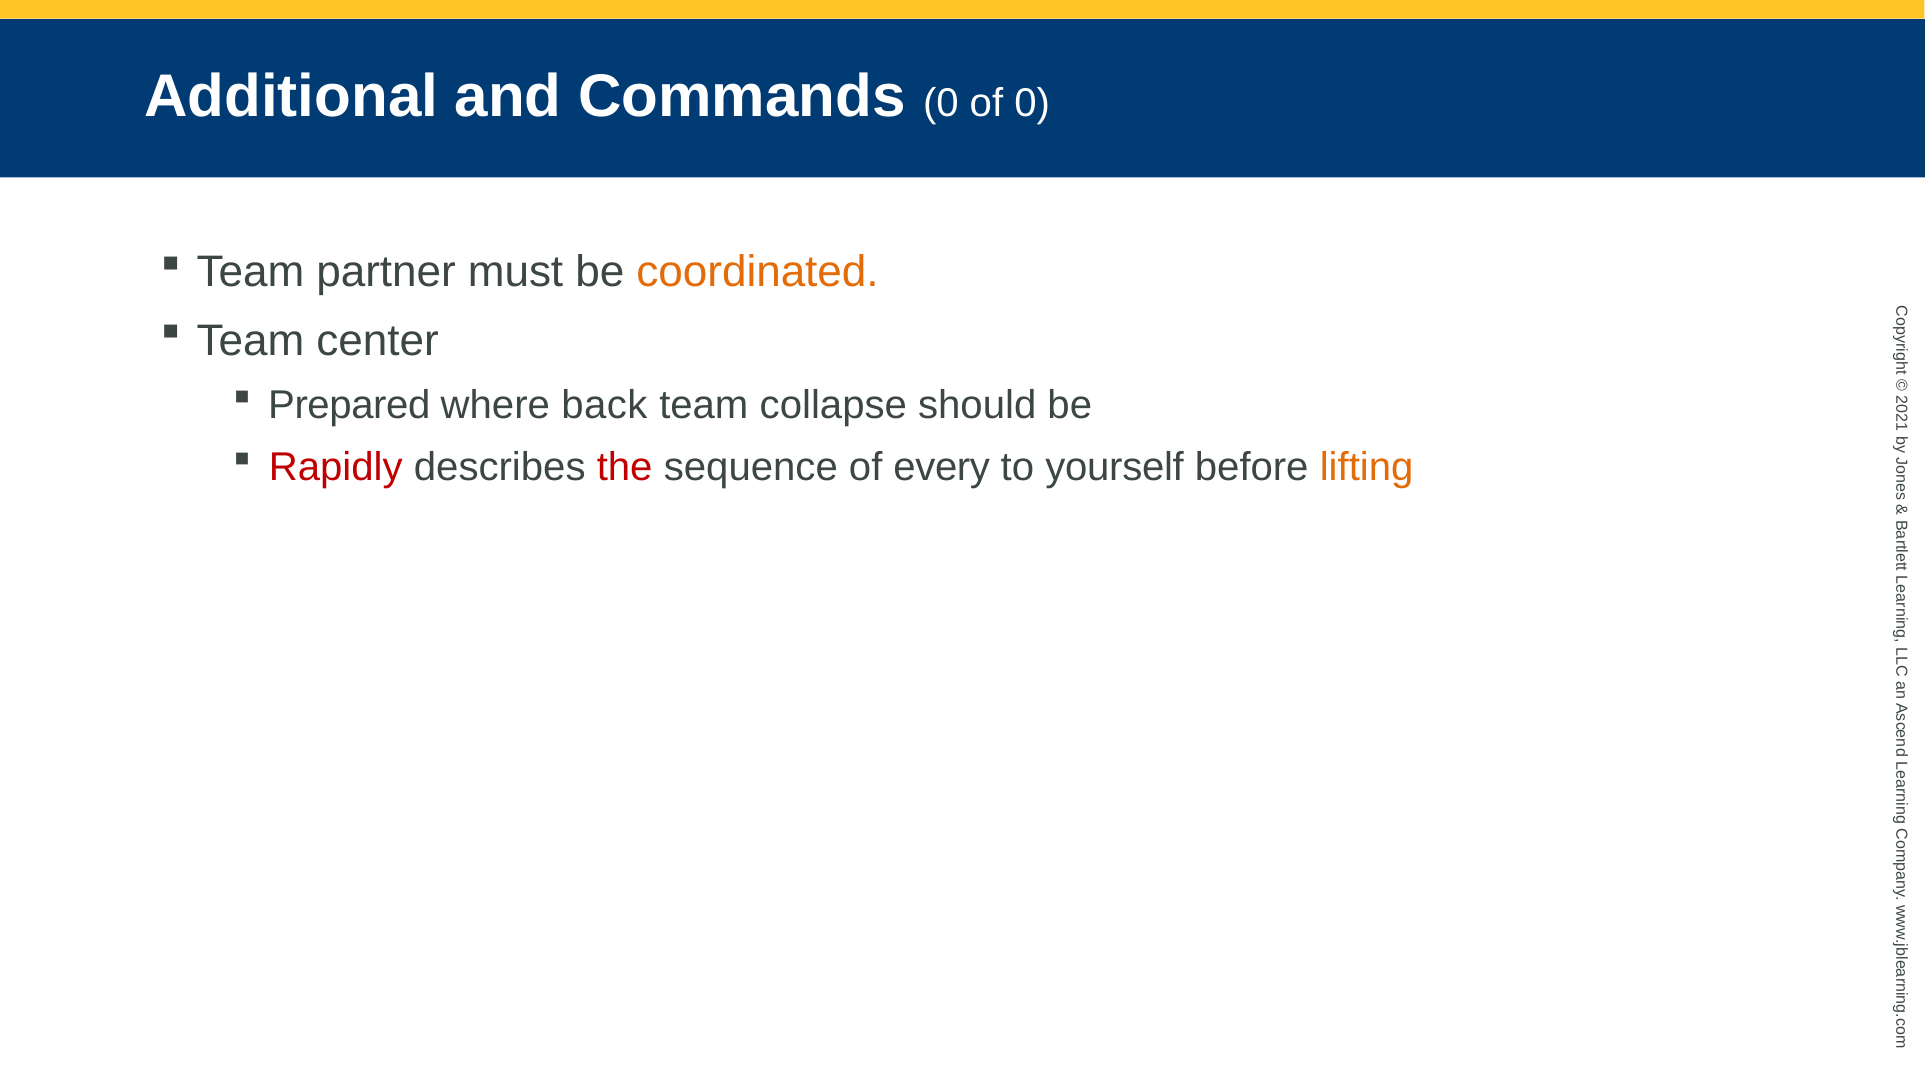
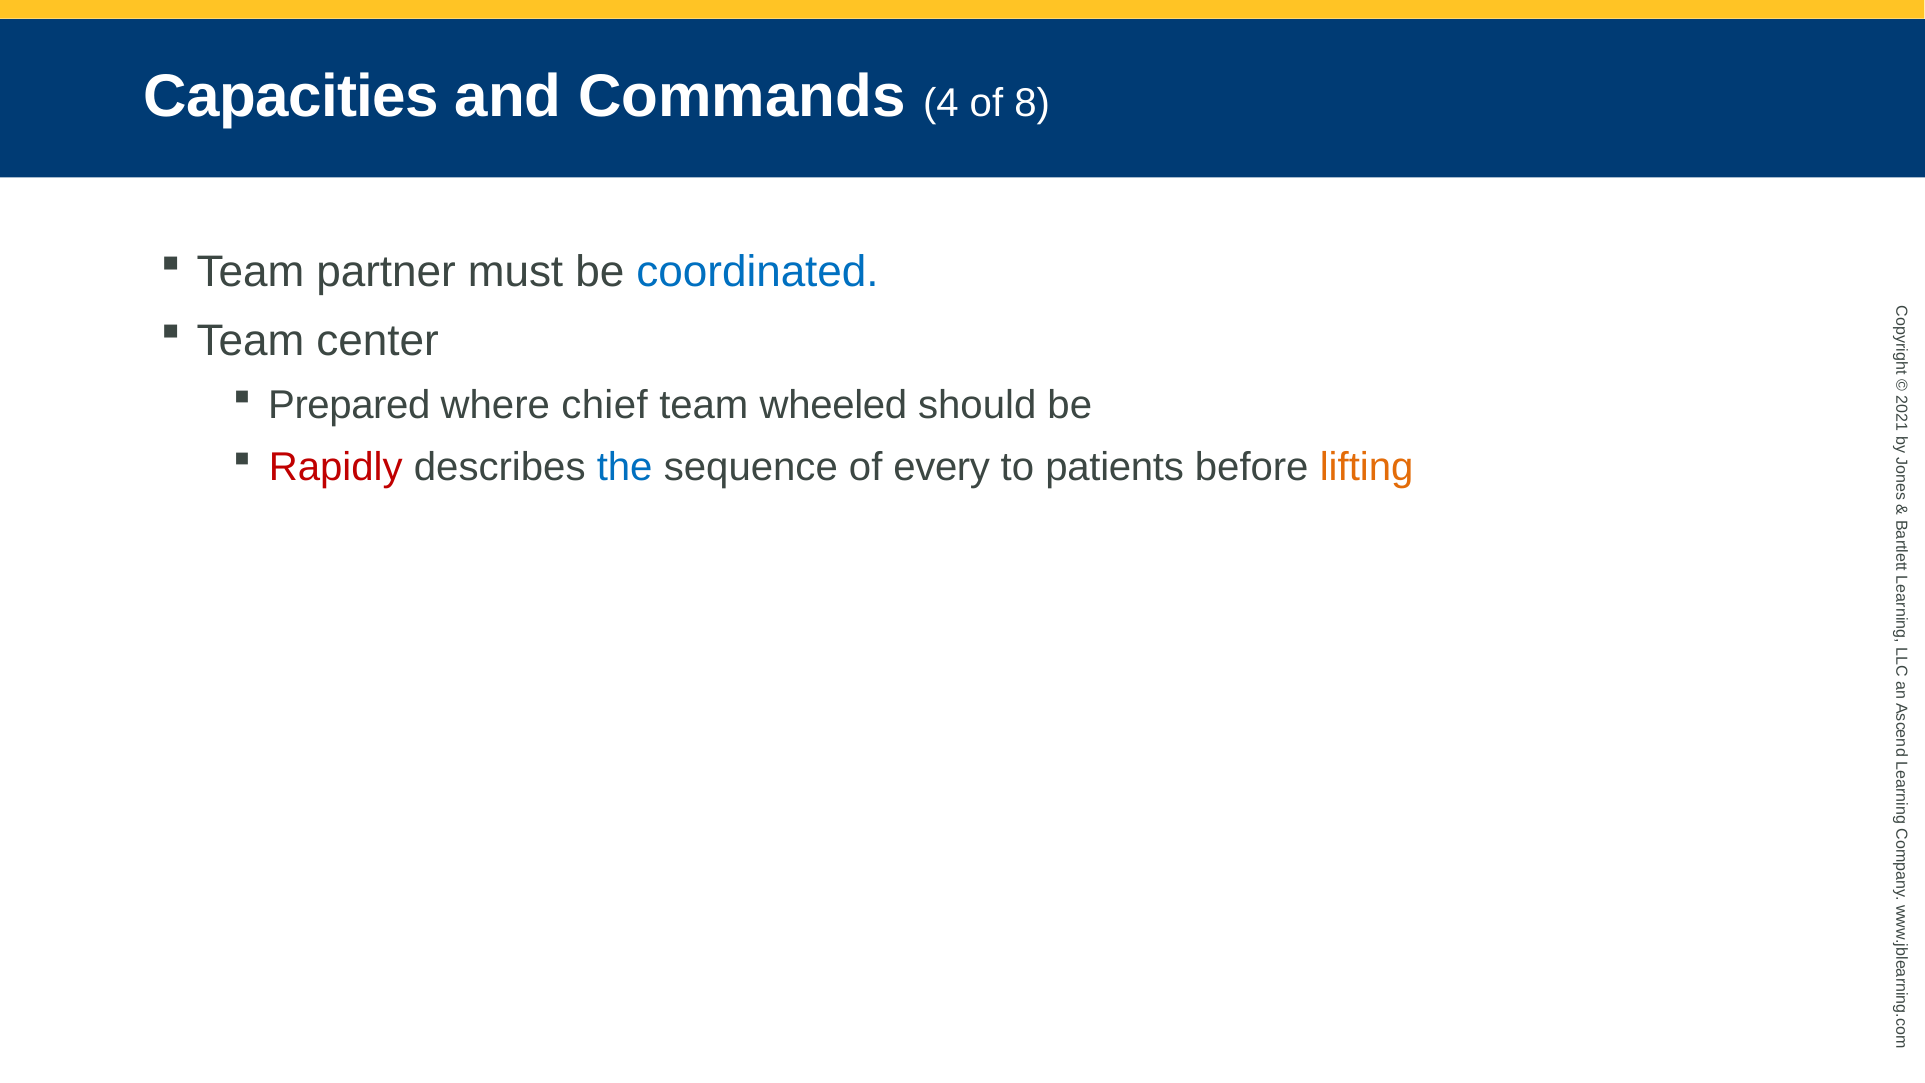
Additional: Additional -> Capacities
Commands 0: 0 -> 4
of 0: 0 -> 8
coordinated colour: orange -> blue
back: back -> chief
collapse: collapse -> wheeled
the colour: red -> blue
yourself: yourself -> patients
